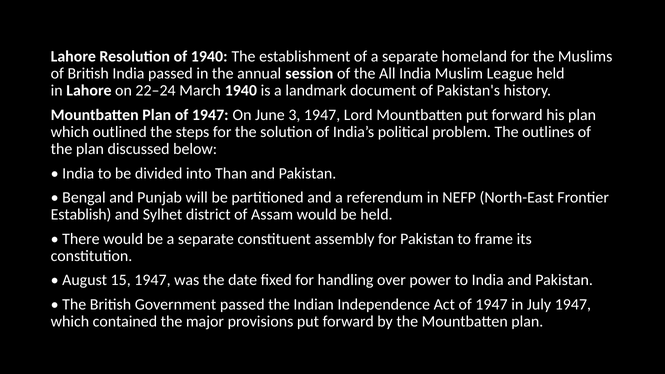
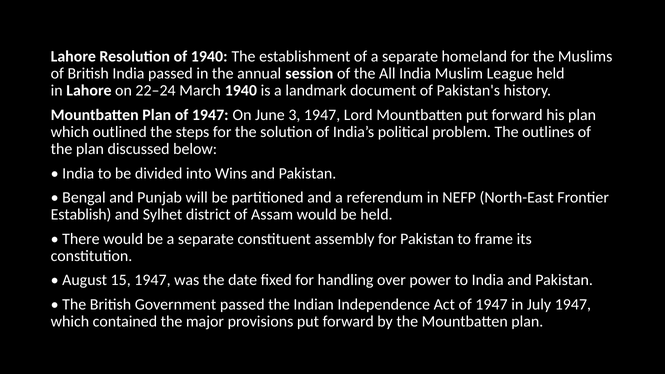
Than: Than -> Wins
